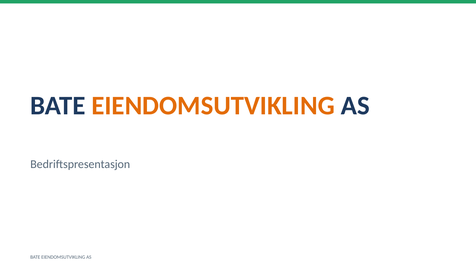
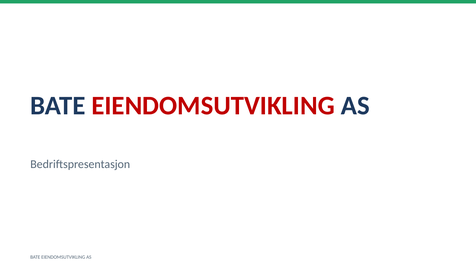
EIENDOMSUTVIKLING at (213, 106) colour: orange -> red
